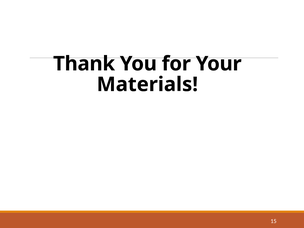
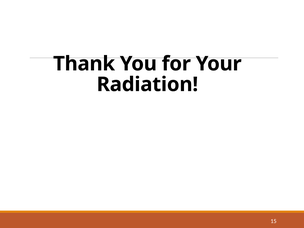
Materials: Materials -> Radiation
